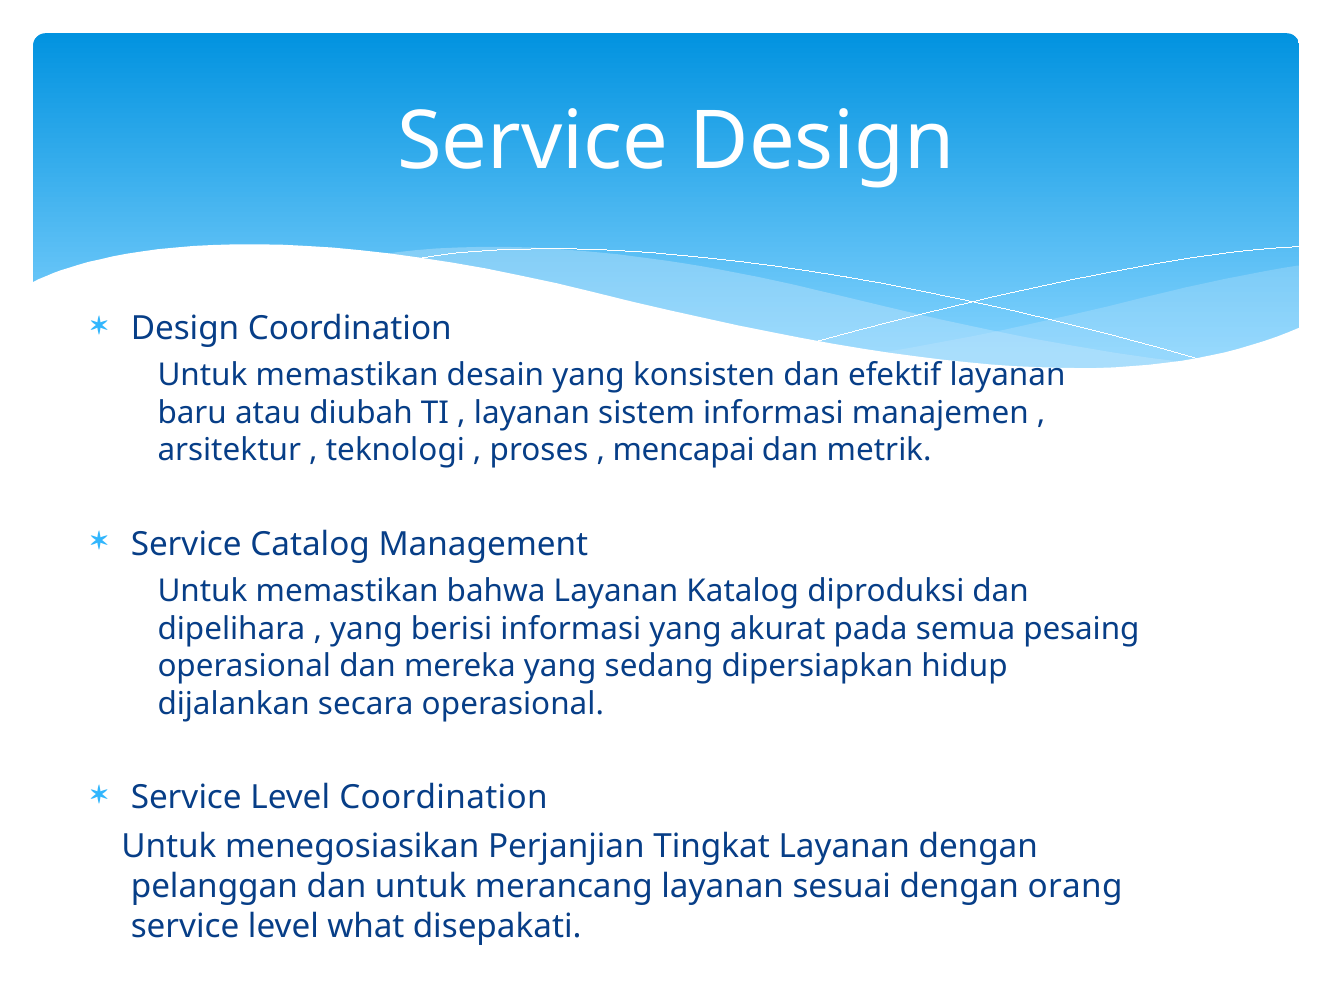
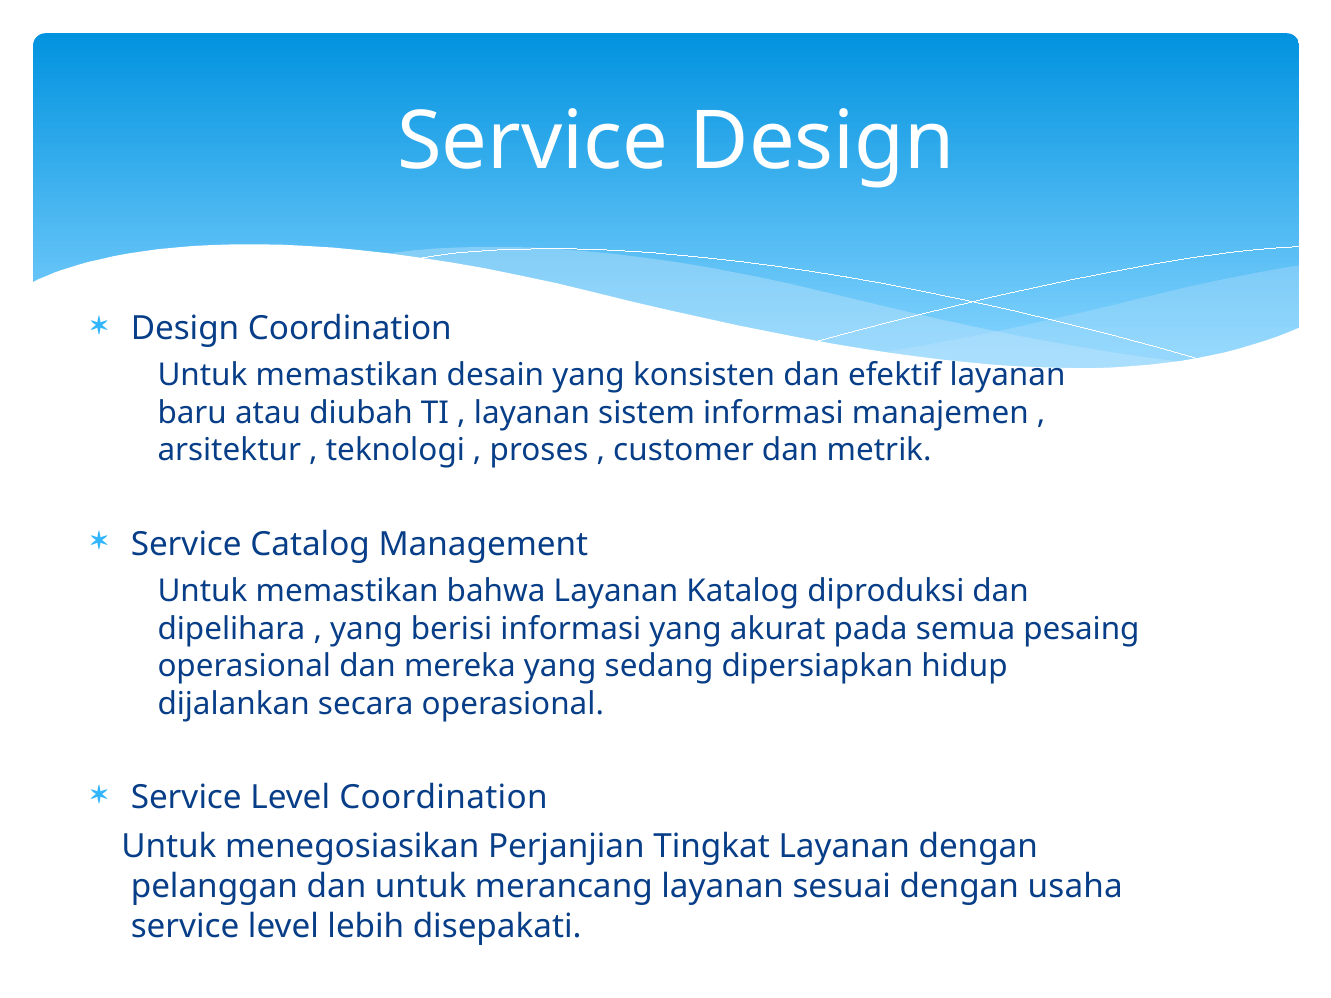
mencapai: mencapai -> customer
orang: orang -> usaha
what: what -> lebih
